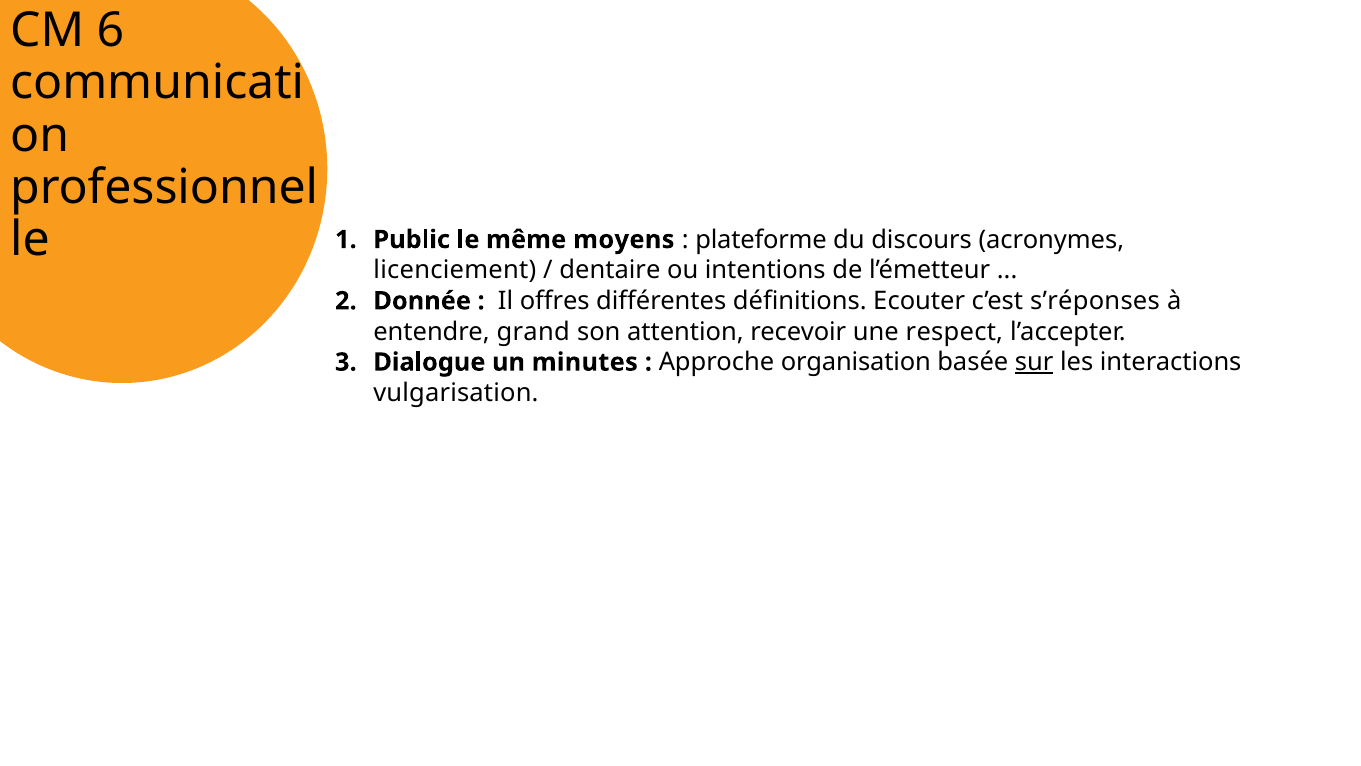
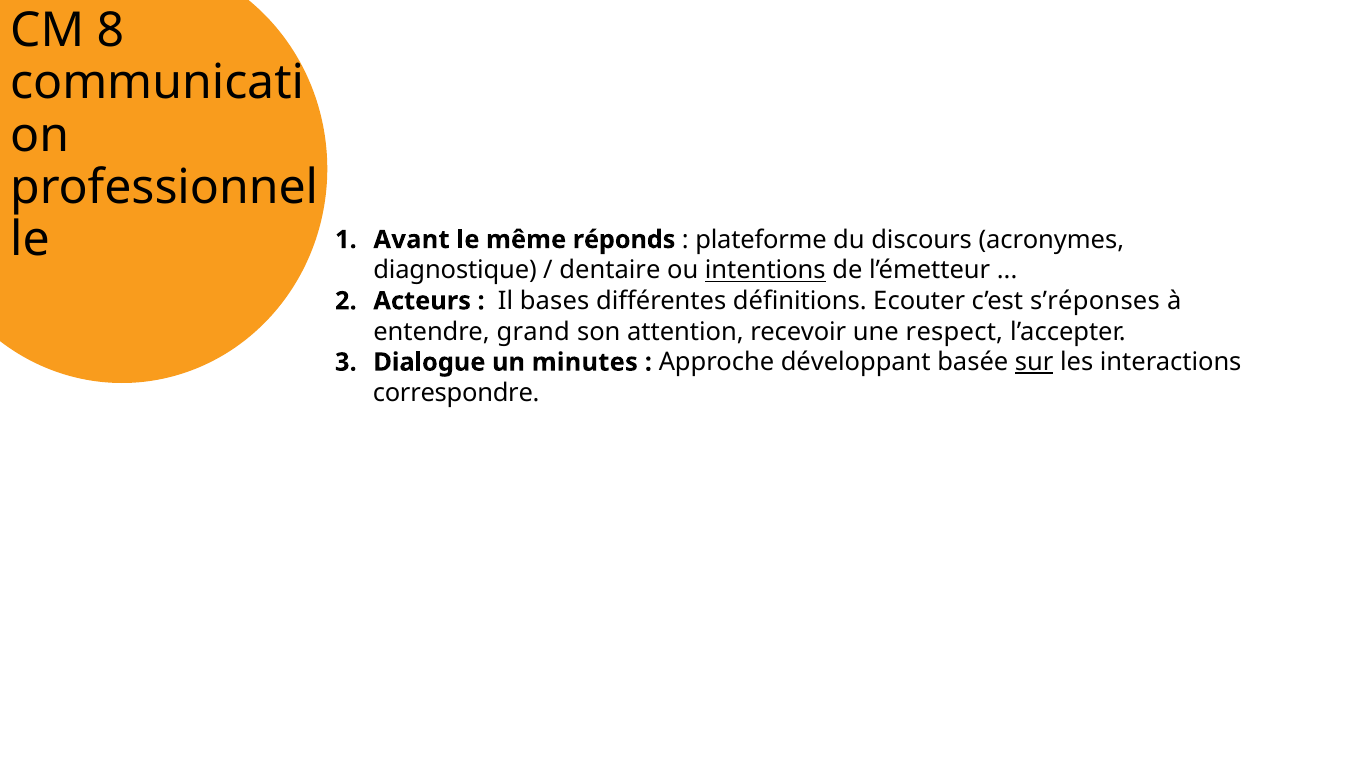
6: 6 -> 8
Public: Public -> Avant
moyens: moyens -> réponds
licenciement: licenciement -> diagnostique
intentions underline: none -> present
Donnée: Donnée -> Acteurs
offres: offres -> bases
organisation: organisation -> développant
vulgarisation: vulgarisation -> correspondre
